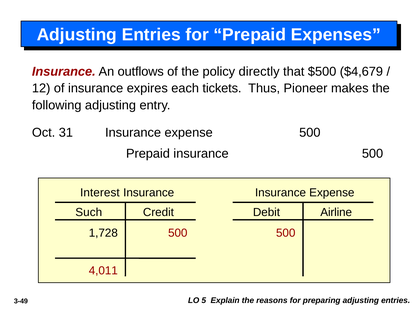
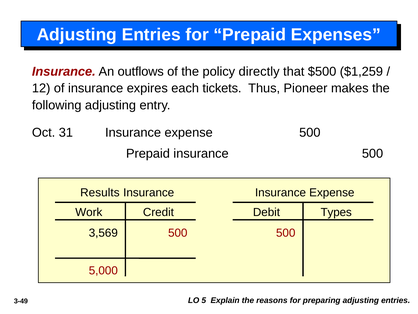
$4,679: $4,679 -> $1,259
Interest: Interest -> Results
Such: Such -> Work
Airline: Airline -> Types
1,728: 1,728 -> 3,569
4,011: 4,011 -> 5,000
